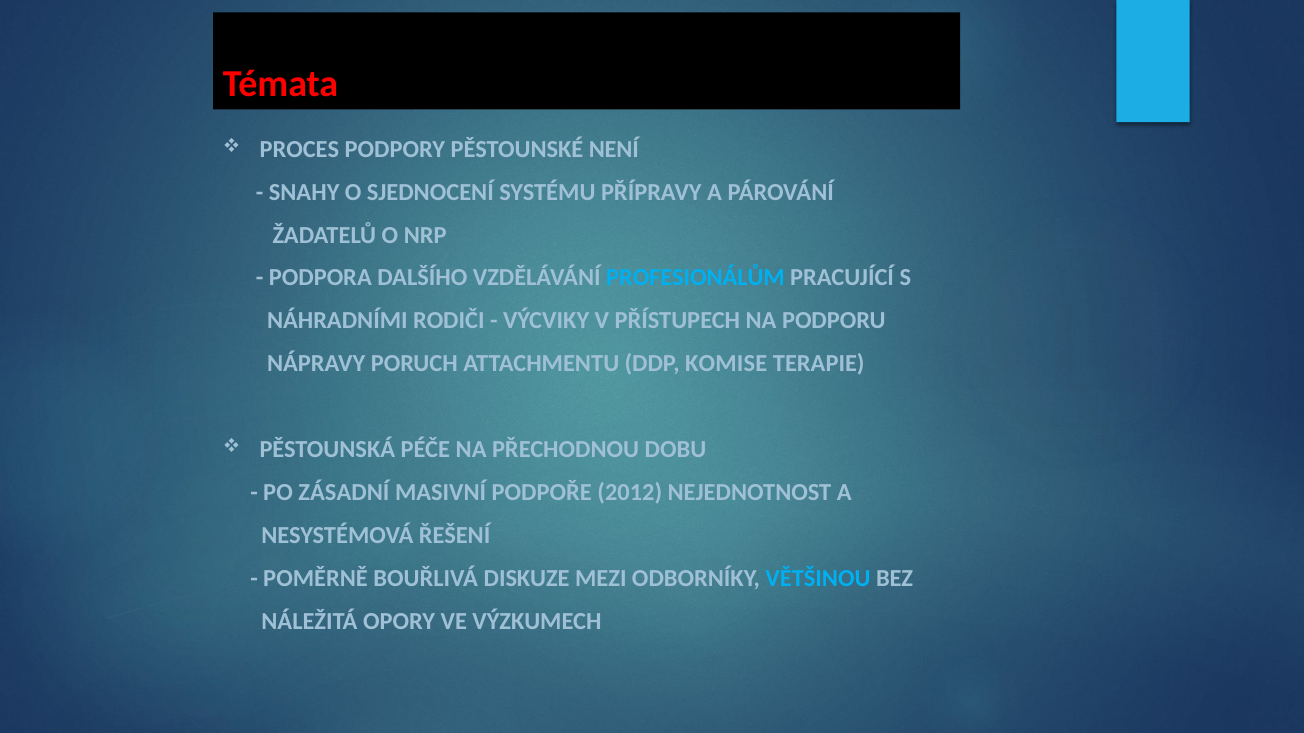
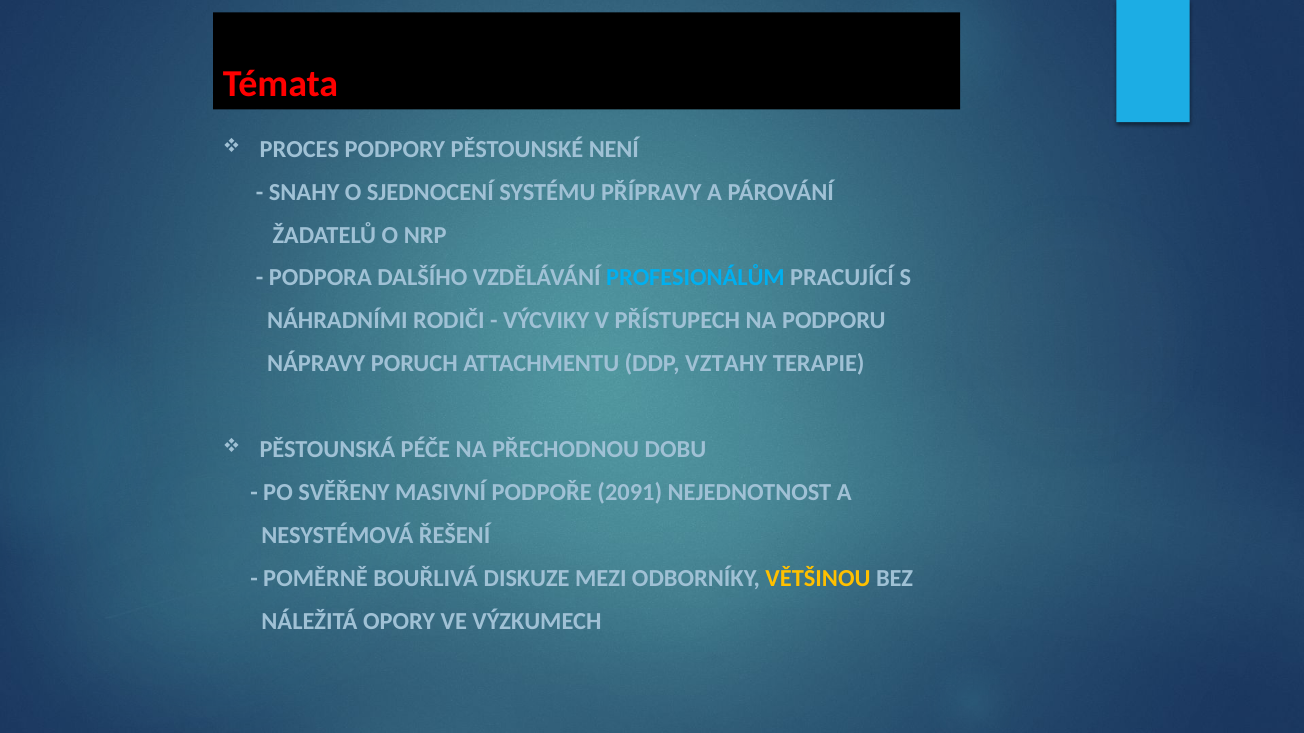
KOMISE: KOMISE -> VZTAHY
ZÁSADNÍ: ZÁSADNÍ -> SVĚŘENY
2012: 2012 -> 2091
VĚTŠINOU colour: light blue -> yellow
